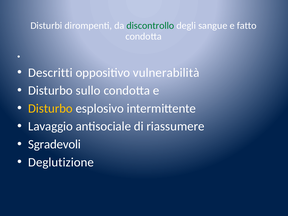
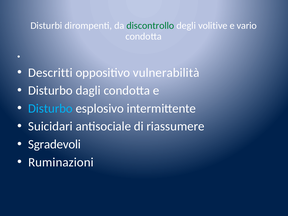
sangue: sangue -> volitive
fatto: fatto -> vario
sullo: sullo -> dagli
Disturbo at (50, 108) colour: yellow -> light blue
Lavaggio: Lavaggio -> Suicidari
Deglutizione: Deglutizione -> Ruminazioni
